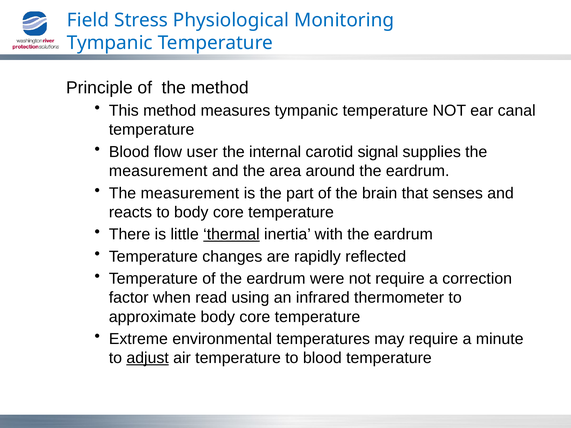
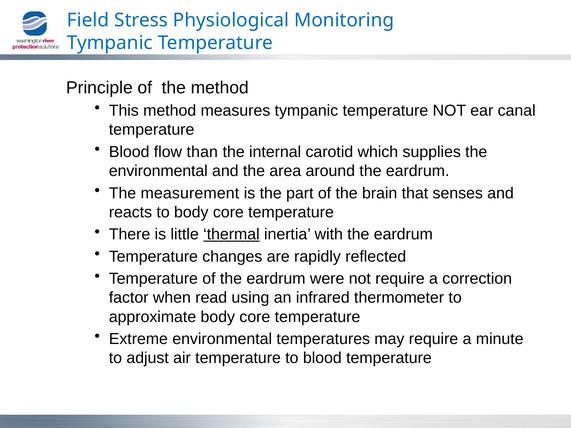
user: user -> than
signal: signal -> which
measurement at (158, 171): measurement -> environmental
adjust underline: present -> none
